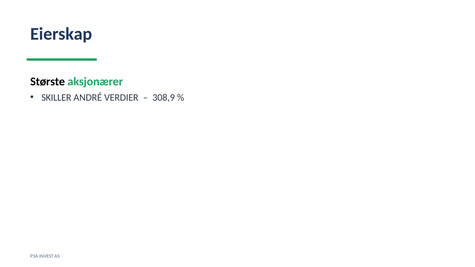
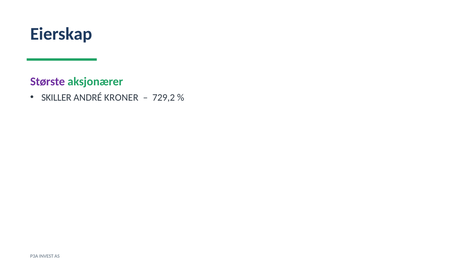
Største colour: black -> purple
VERDIER: VERDIER -> KRONER
308,9: 308,9 -> 729,2
